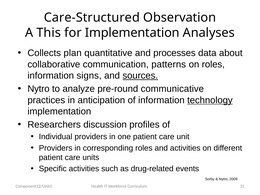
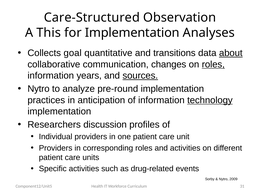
plan: plan -> goal
processes: processes -> transitions
about underline: none -> present
patterns: patterns -> changes
roles at (213, 64) underline: none -> present
signs: signs -> years
pre-round communicative: communicative -> implementation
